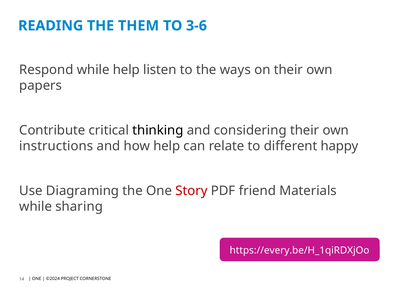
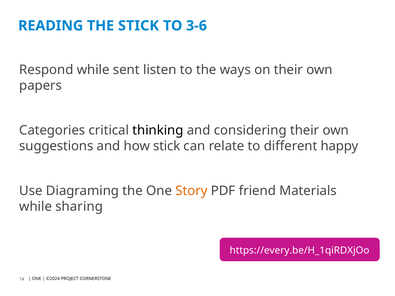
THE THEM: THEM -> STICK
while help: help -> sent
Contribute: Contribute -> Categories
instructions: instructions -> suggestions
how help: help -> stick
Story colour: red -> orange
